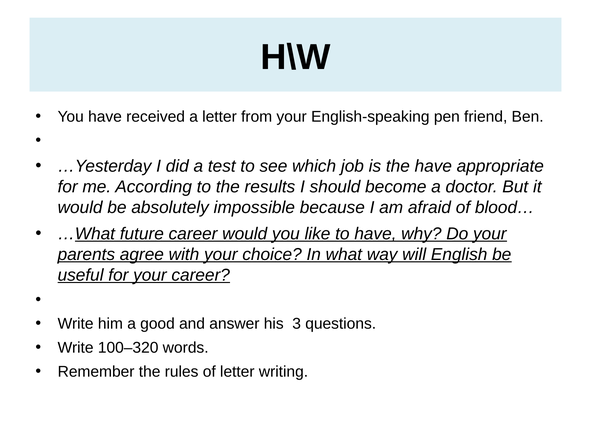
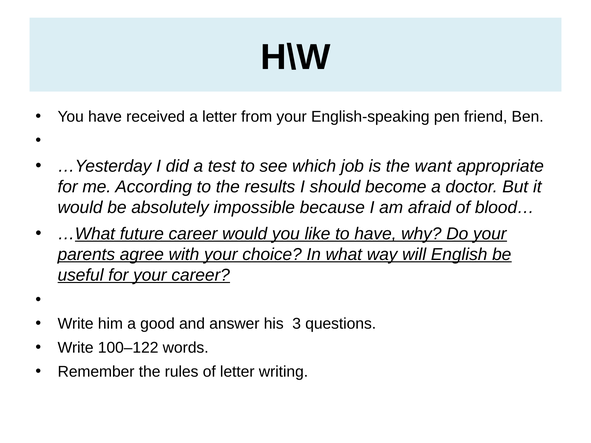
the have: have -> want
100–320: 100–320 -> 100–122
